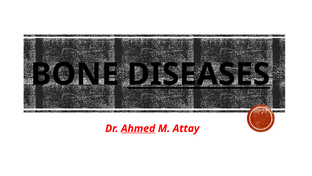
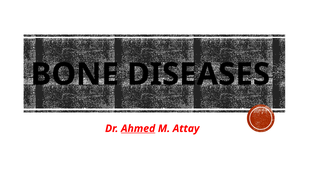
DISEASES underline: present -> none
